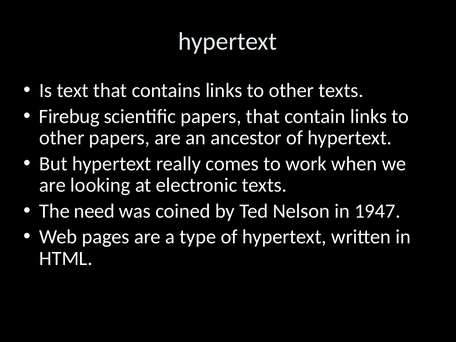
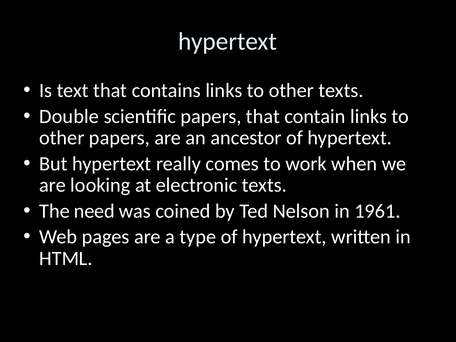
Firebug: Firebug -> Double
1947: 1947 -> 1961
